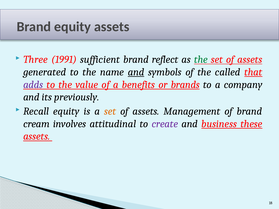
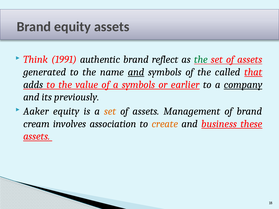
Three: Three -> Think
sufficient: sufficient -> authentic
adds colour: purple -> black
a benefits: benefits -> symbols
brands: brands -> earlier
company underline: none -> present
Recall: Recall -> Aaker
attitudinal: attitudinal -> association
create colour: purple -> orange
